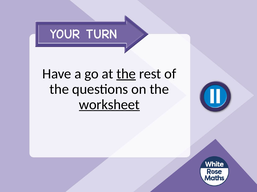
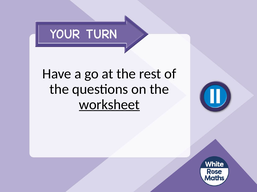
the at (126, 74) underline: present -> none
